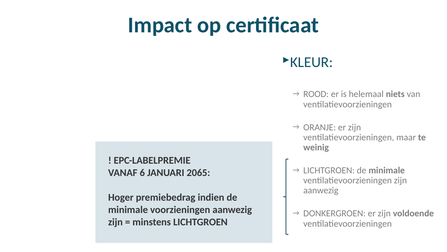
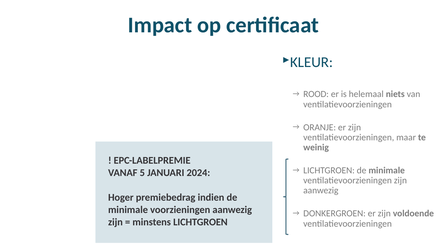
6: 6 -> 5
2065: 2065 -> 2024
